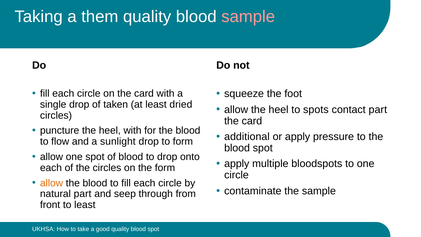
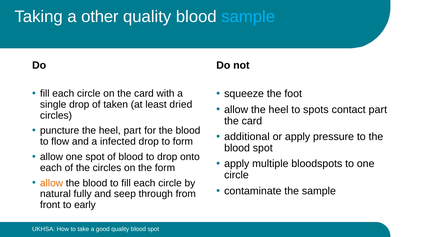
them: them -> other
sample at (248, 17) colour: pink -> light blue
heel with: with -> part
sunlight: sunlight -> infected
natural part: part -> fully
to least: least -> early
